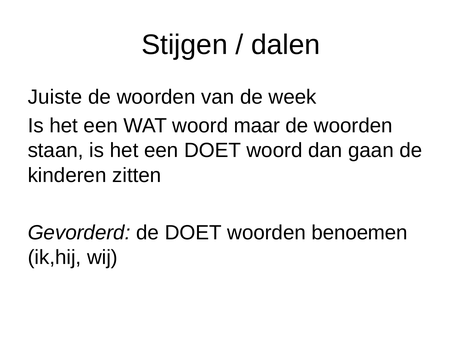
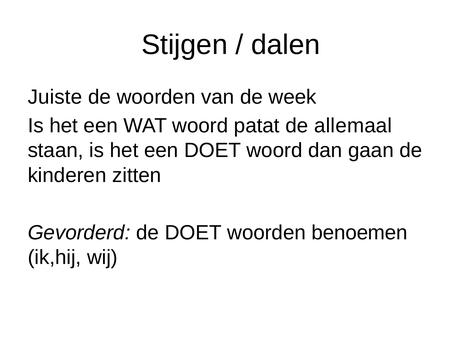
maar: maar -> patat
woorden at (353, 126): woorden -> allemaal
